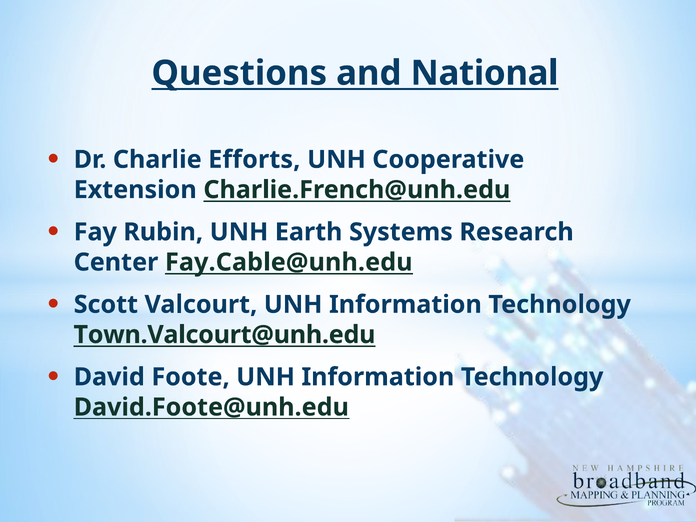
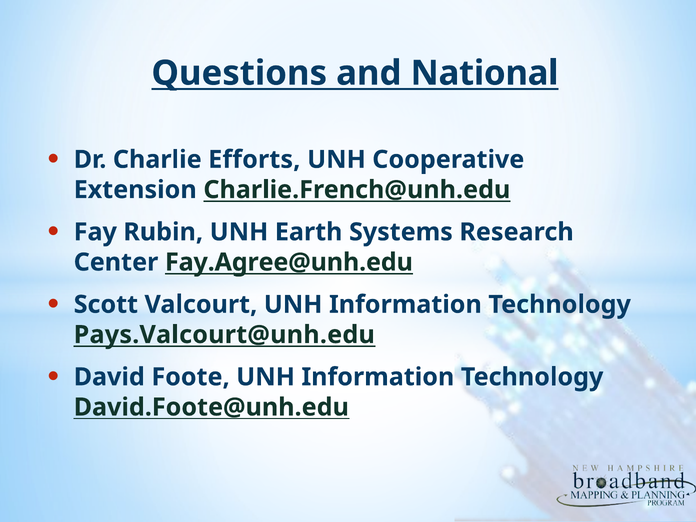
Fay.Cable@unh.edu: Fay.Cable@unh.edu -> Fay.Agree@unh.edu
Town.Valcourt@unh.edu: Town.Valcourt@unh.edu -> Pays.Valcourt@unh.edu
